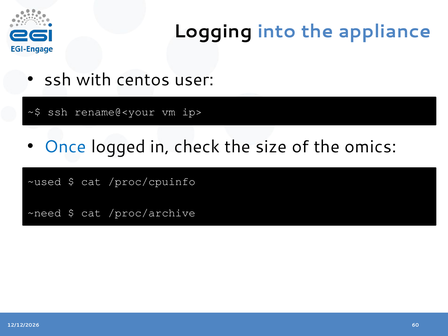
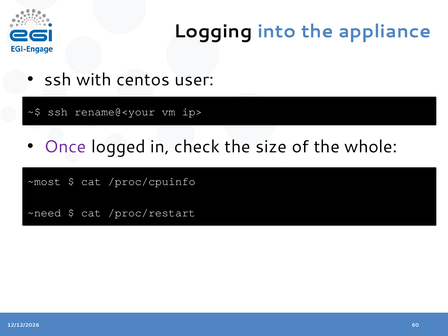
Once colour: blue -> purple
omics: omics -> whole
~used: ~used -> ~most
/proc/archive: /proc/archive -> /proc/restart
